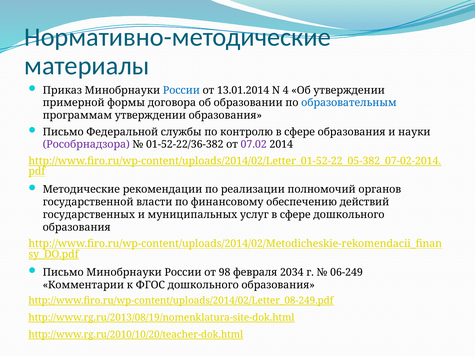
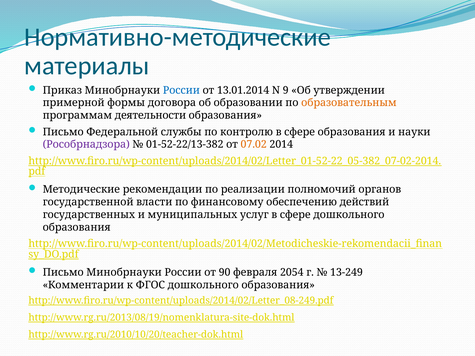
4: 4 -> 9
образовательным colour: blue -> orange
программам утверждении: утверждении -> деятельности
01-52-22/36-382: 01-52-22/36-382 -> 01-52-22/13-382
07.02 colour: purple -> orange
98: 98 -> 90
2034: 2034 -> 2054
06-249: 06-249 -> 13-249
